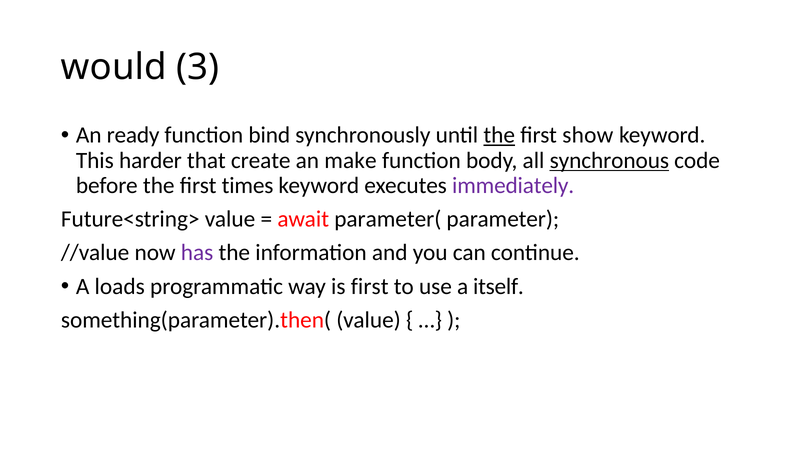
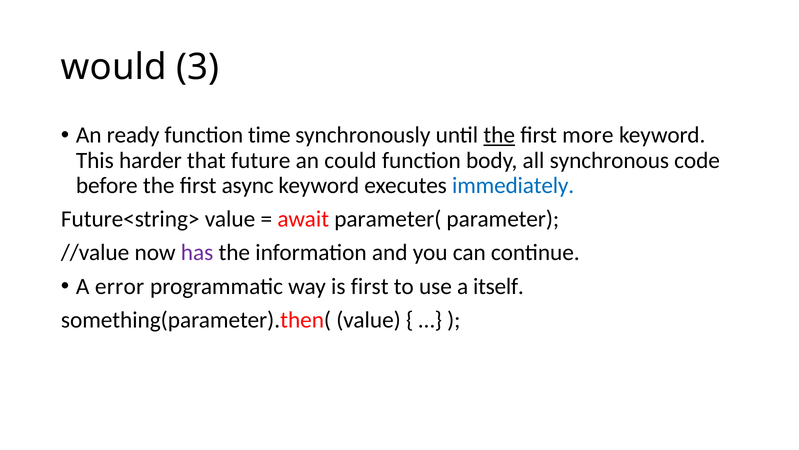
bind: bind -> time
show: show -> more
create: create -> future
make: make -> could
synchronous underline: present -> none
times: times -> async
immediately colour: purple -> blue
loads: loads -> error
